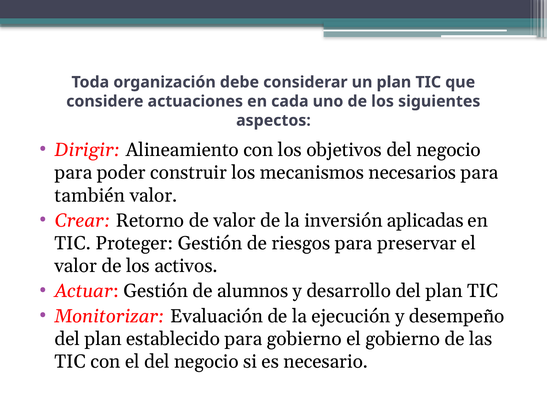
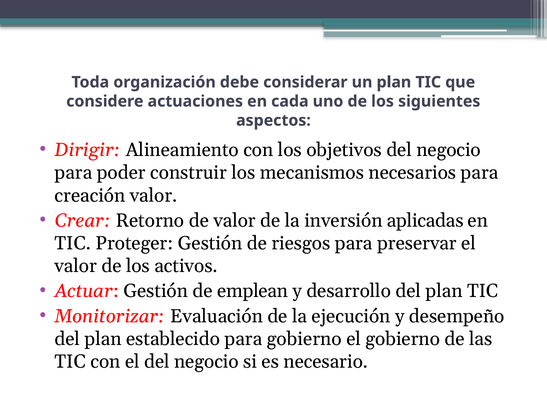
también: también -> creación
alumnos: alumnos -> emplean
